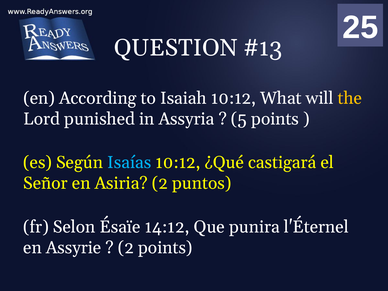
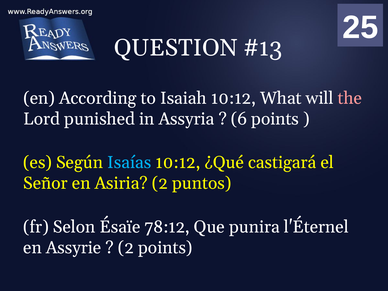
the colour: yellow -> pink
5: 5 -> 6
14:12: 14:12 -> 78:12
